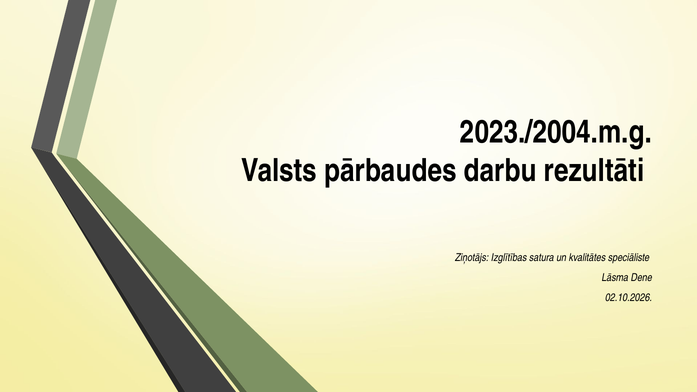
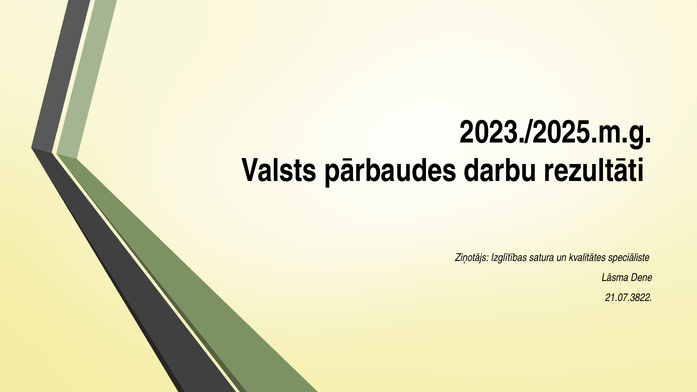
2023./2004.m.g: 2023./2004.m.g -> 2023./2025.m.g
02.10.2026: 02.10.2026 -> 21.07.3822
